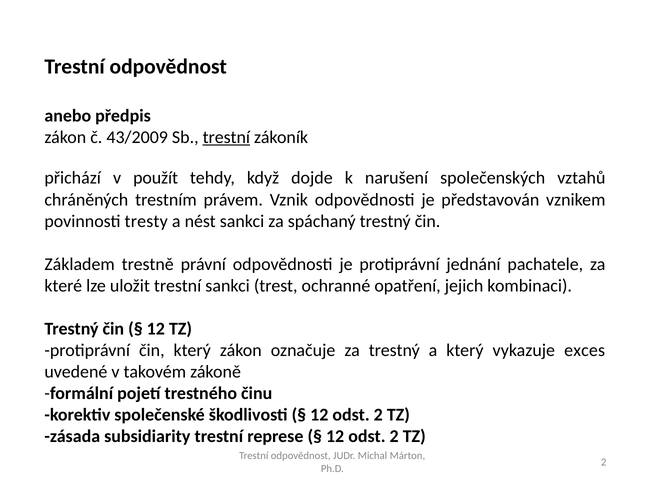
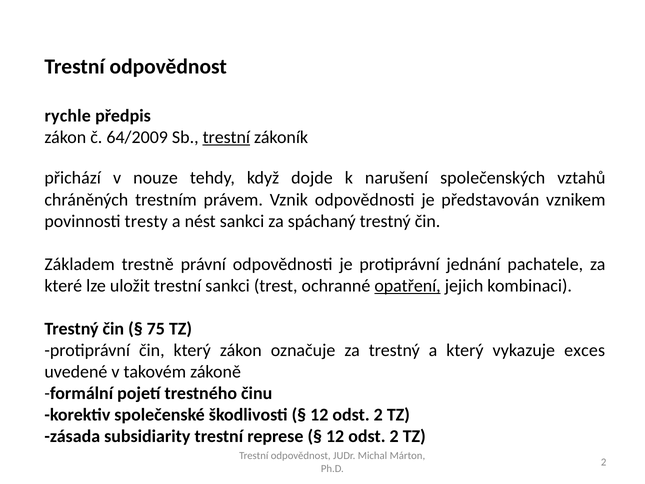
anebo: anebo -> rychle
43/2009: 43/2009 -> 64/2009
použít: použít -> nouze
opatření underline: none -> present
12 at (156, 329): 12 -> 75
